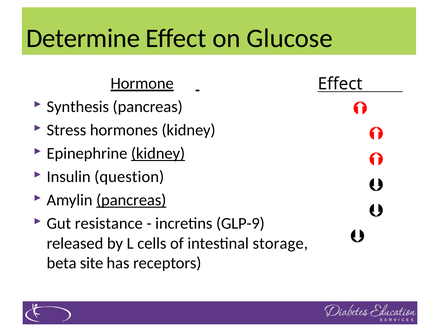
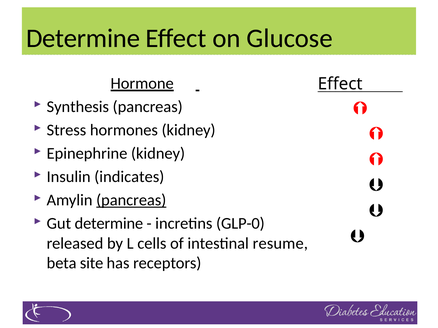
kidney at (158, 154) underline: present -> none
question: question -> indicates
Gut resistance: resistance -> determine
GLP-9: GLP-9 -> GLP-0
storage: storage -> resume
